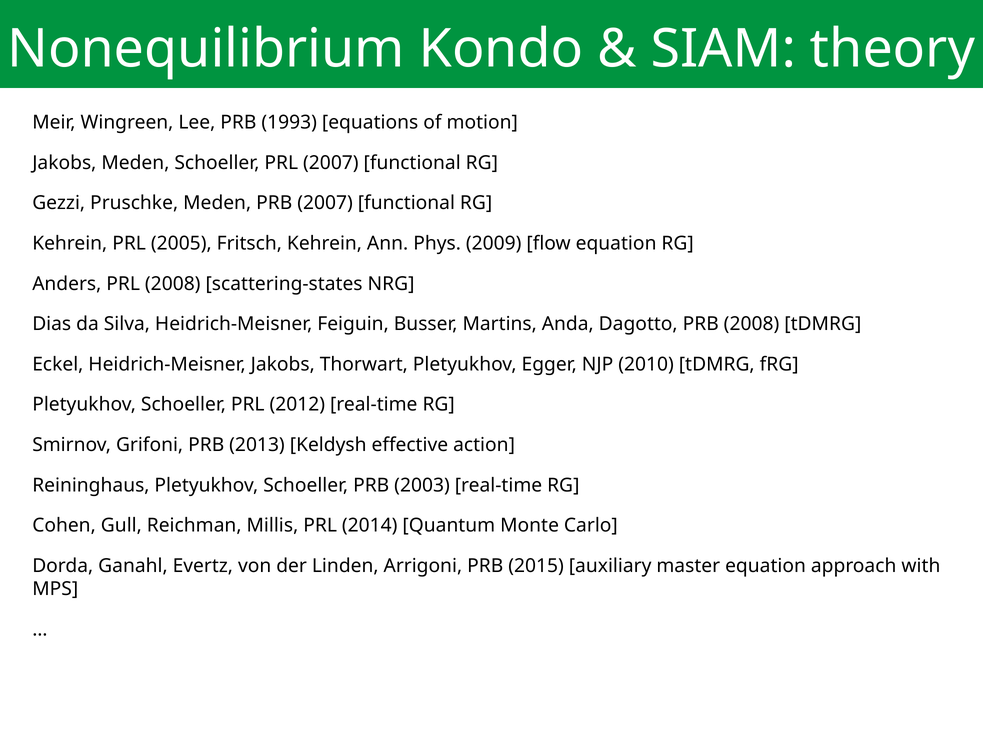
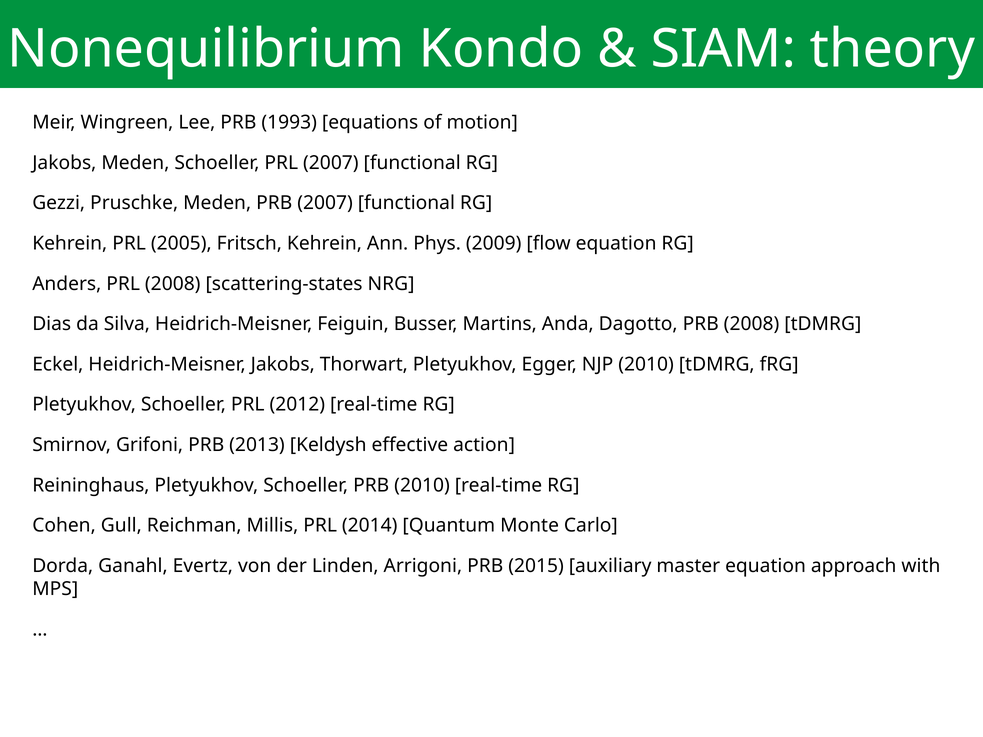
PRB 2003: 2003 -> 2010
